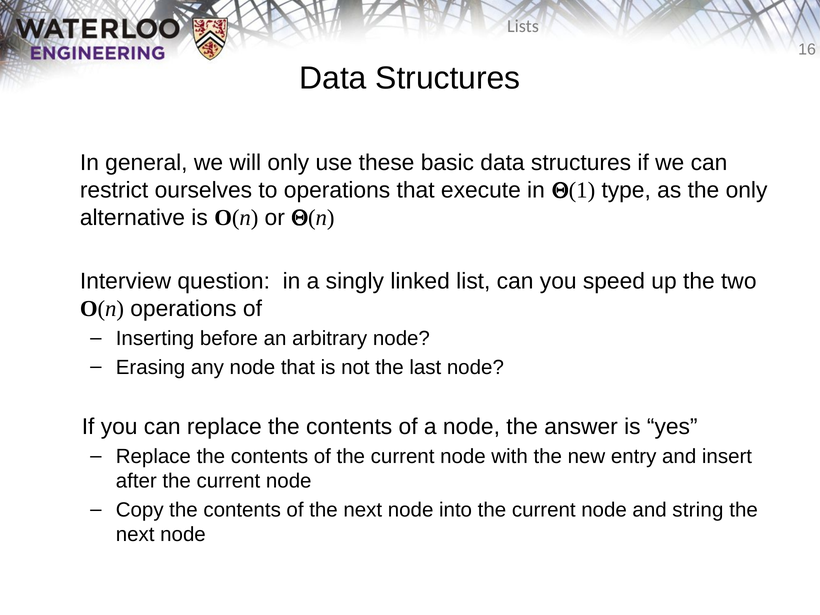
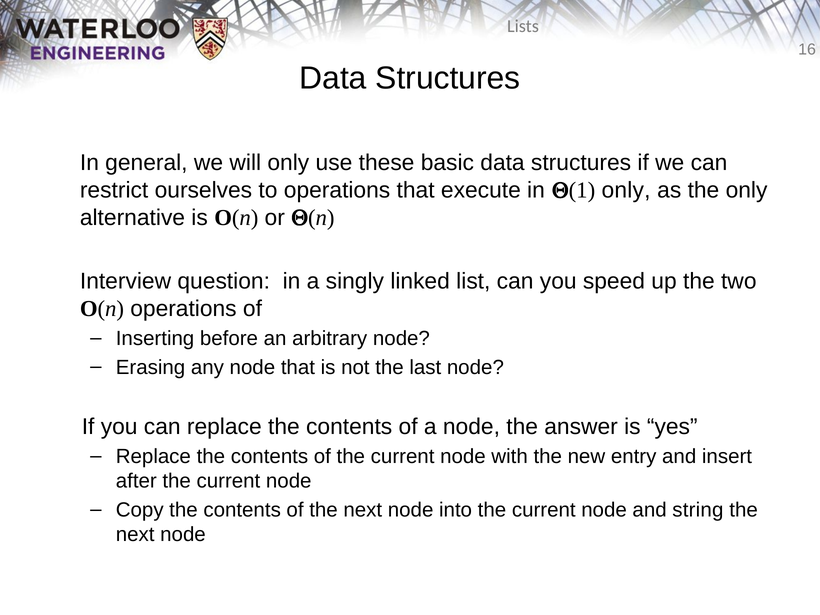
Q(1 type: type -> only
